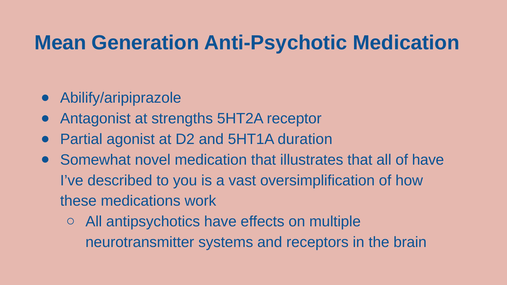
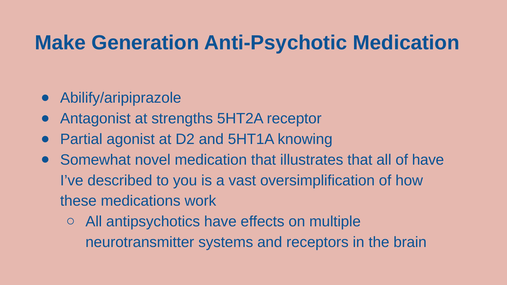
Mean: Mean -> Make
duration: duration -> knowing
